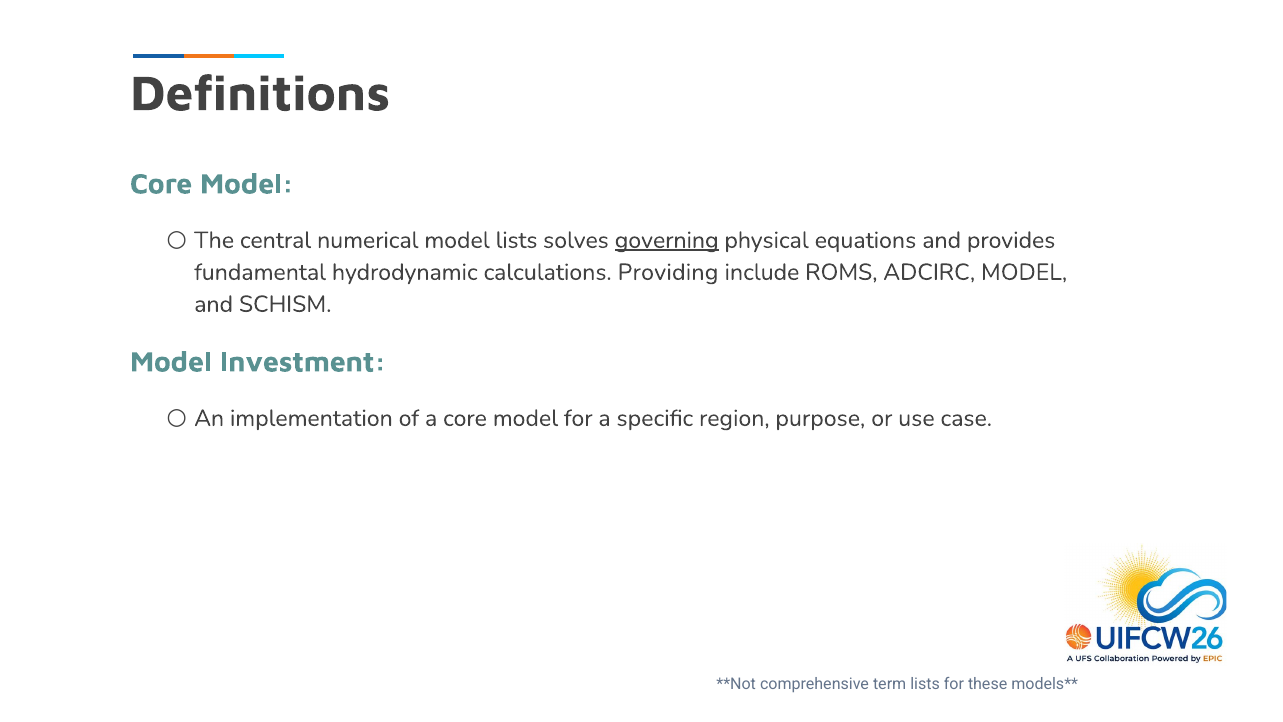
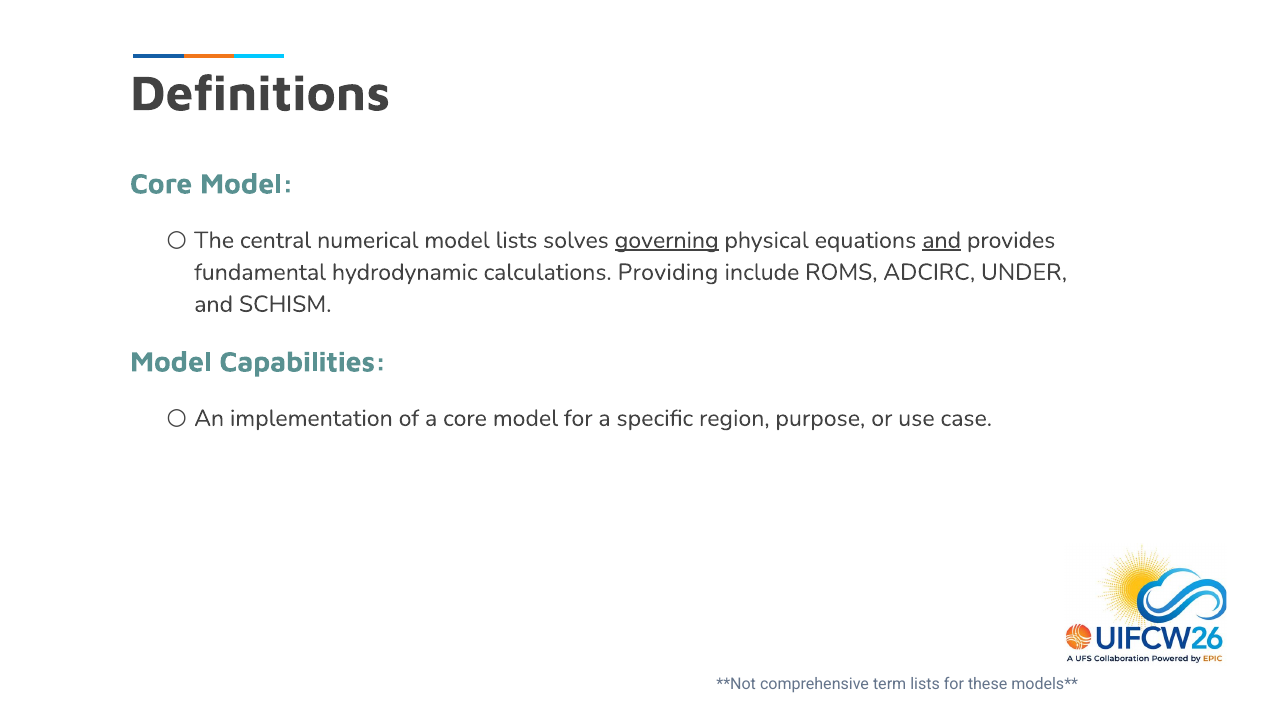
and at (942, 240) underline: none -> present
ADCIRC MODEL: MODEL -> UNDER
Investment: Investment -> Capabilities
